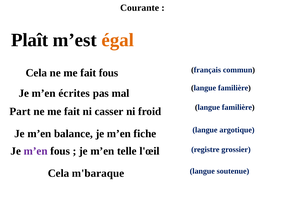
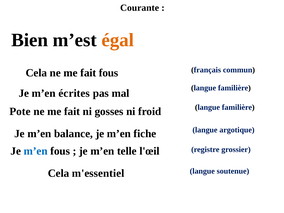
Plaît: Plaît -> Bien
Part: Part -> Pote
casser: casser -> gosses
m’en at (36, 151) colour: purple -> blue
m'baraque: m'baraque -> m'essentiel
